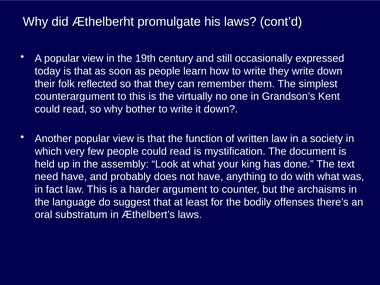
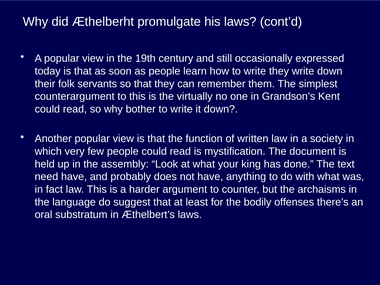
reflected: reflected -> servants
